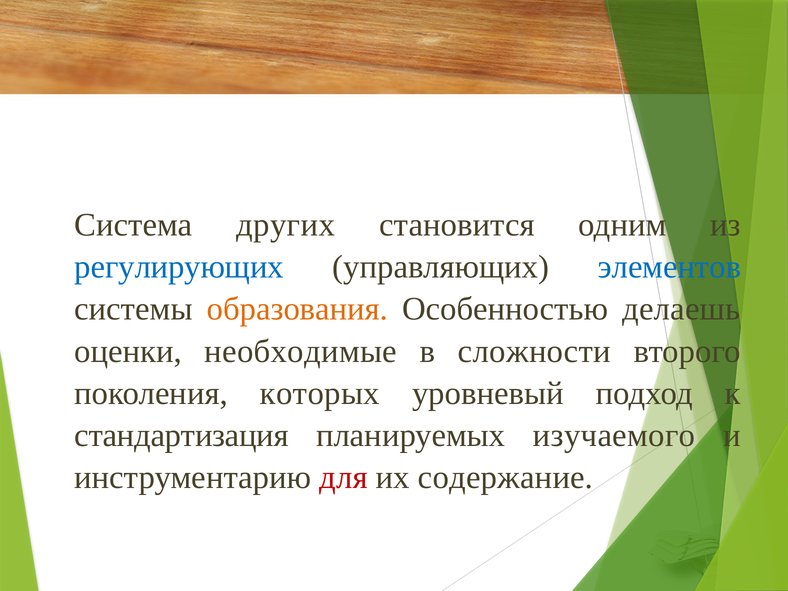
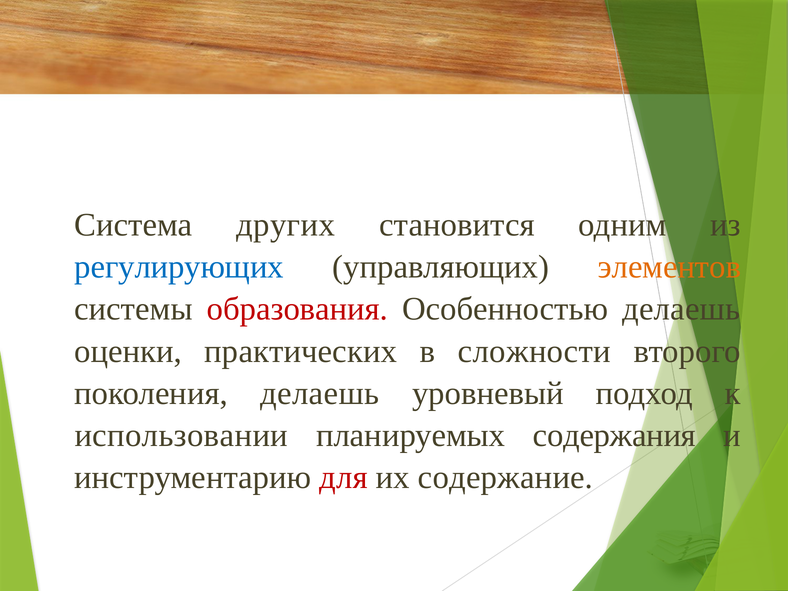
элементов colour: blue -> orange
образования colour: orange -> red
необходимые: необходимые -> практических
поколения которых: которых -> делаешь
стандартизация: стандартизация -> использовании
изучаемого: изучаемого -> содержания
